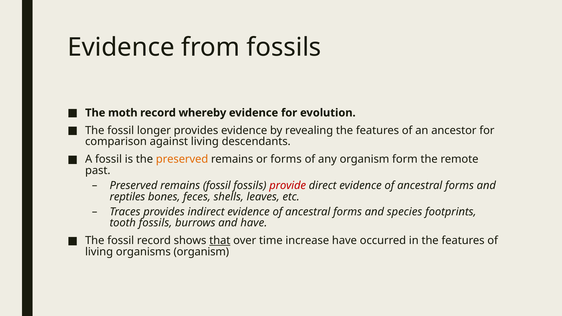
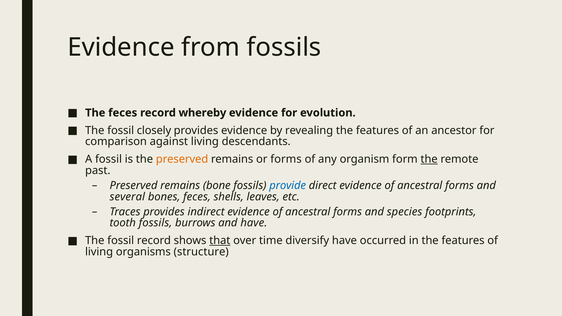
The moth: moth -> feces
longer: longer -> closely
the at (429, 159) underline: none -> present
remains fossil: fossil -> bone
provide colour: red -> blue
reptiles: reptiles -> several
increase: increase -> diversify
organisms organism: organism -> structure
